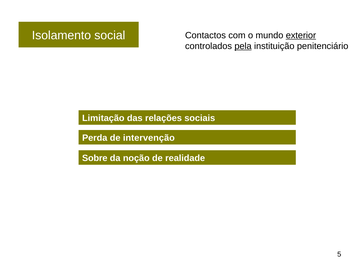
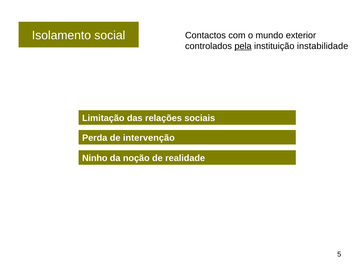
exterior underline: present -> none
penitenciário: penitenciário -> instabilidade
Sobre: Sobre -> Ninho
